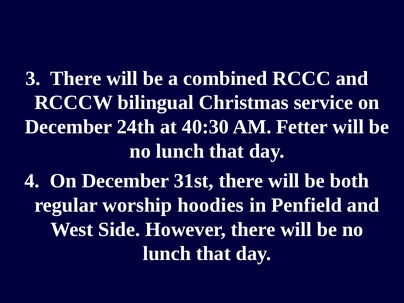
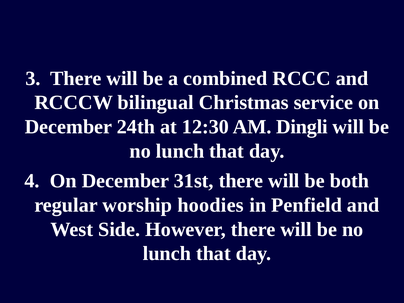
40:30: 40:30 -> 12:30
Fetter: Fetter -> Dingli
